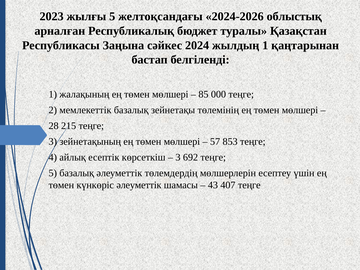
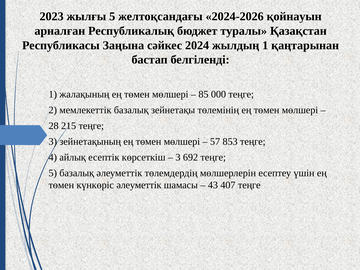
облыстық: облыстық -> қойнауын
